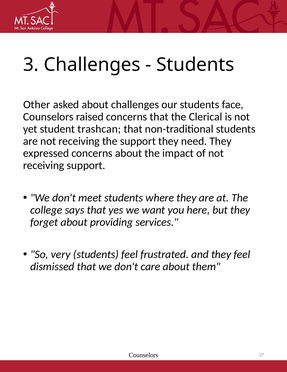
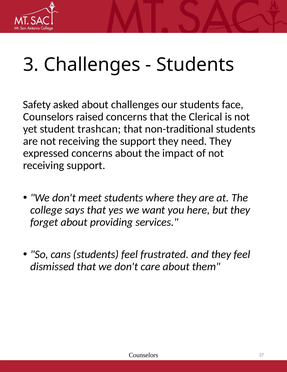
Other: Other -> Safety
very: very -> cans
